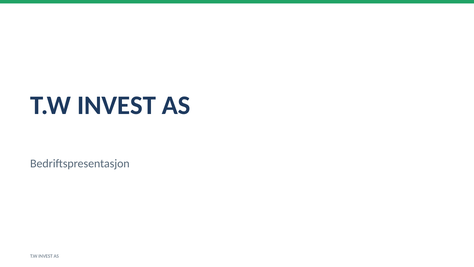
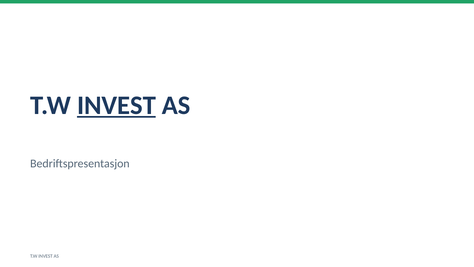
INVEST at (117, 105) underline: none -> present
